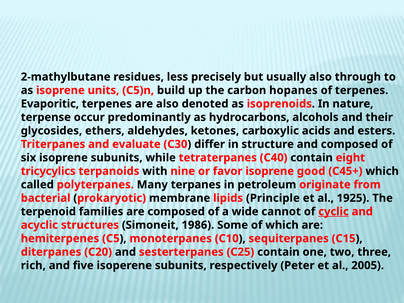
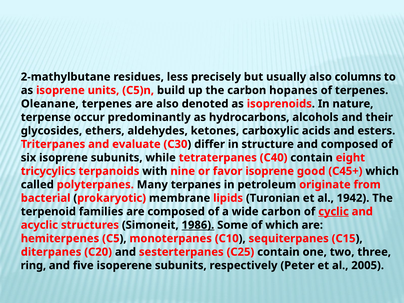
through: through -> columns
Evaporitic: Evaporitic -> Oleanane
Principle: Principle -> Turonian
1925: 1925 -> 1942
wide cannot: cannot -> carbon
1986 underline: none -> present
rich: rich -> ring
